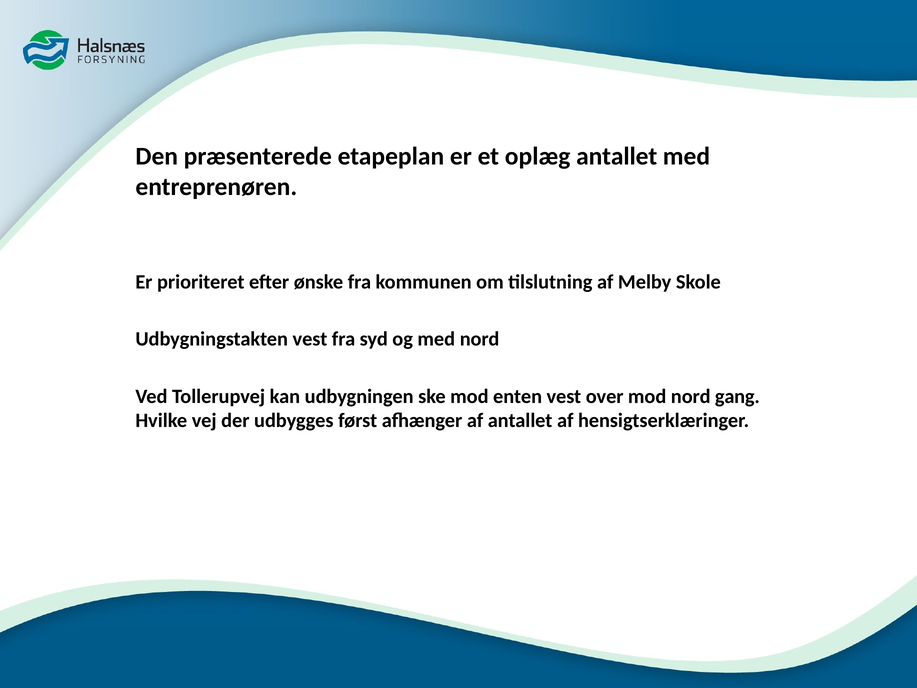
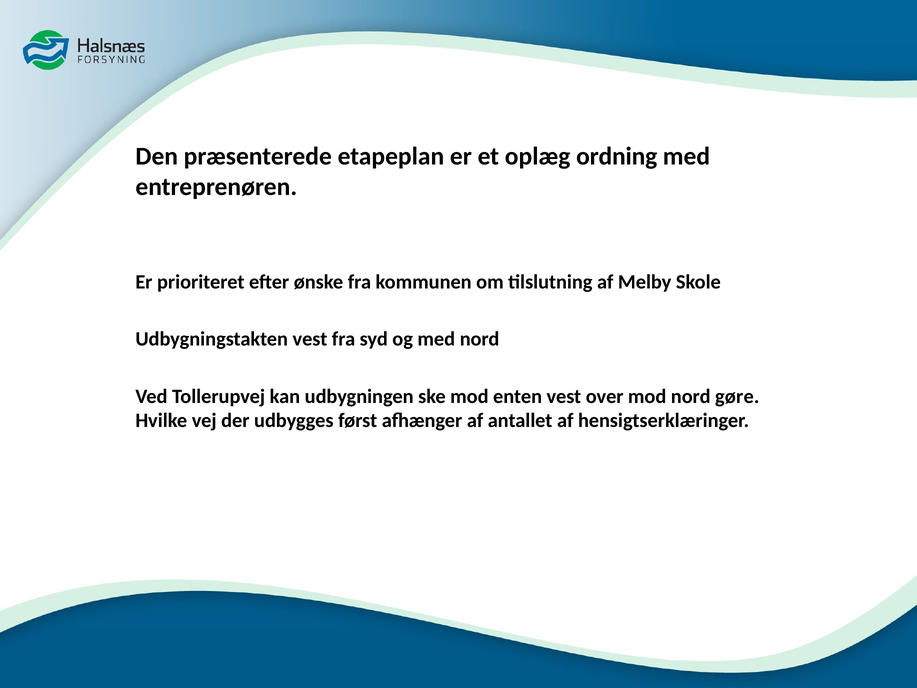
oplæg antallet: antallet -> ordning
gang: gang -> gøre
